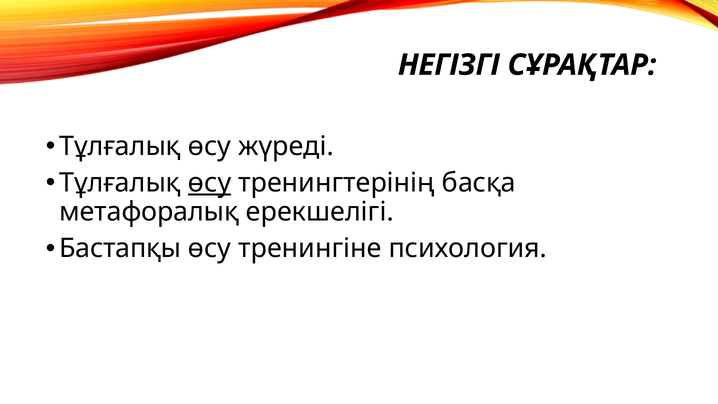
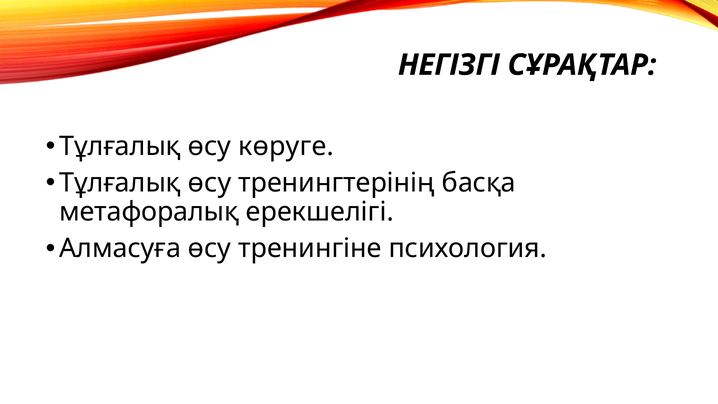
жүреді: жүреді -> көруге
өсу at (210, 183) underline: present -> none
Бастапқы: Бастапқы -> Алмасуға
